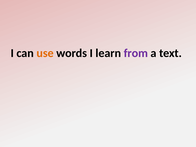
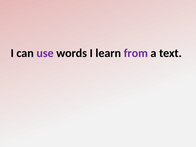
use colour: orange -> purple
